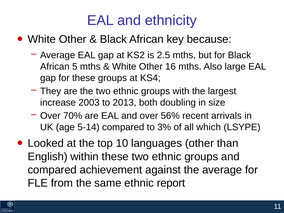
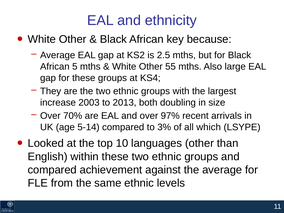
16: 16 -> 55
56%: 56% -> 97%
report: report -> levels
